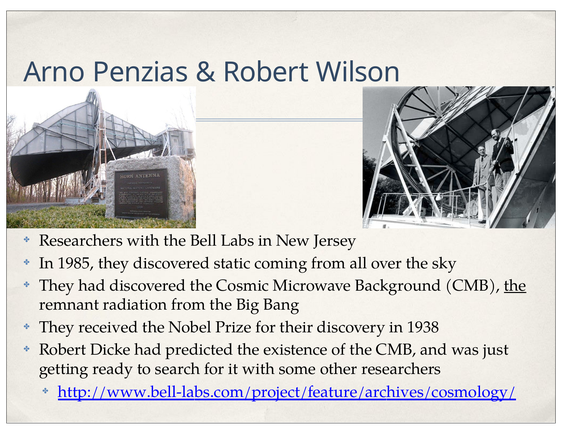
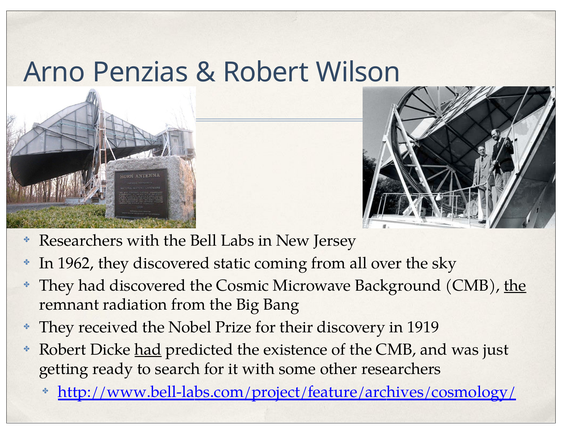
1985: 1985 -> 1962
1938: 1938 -> 1919
had at (148, 350) underline: none -> present
